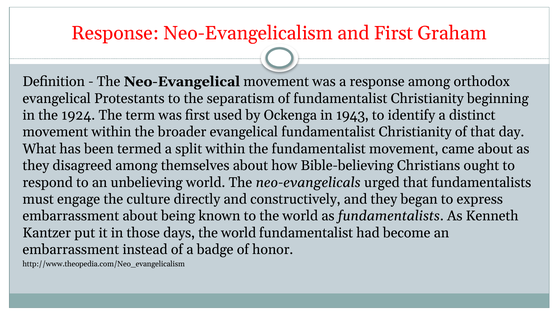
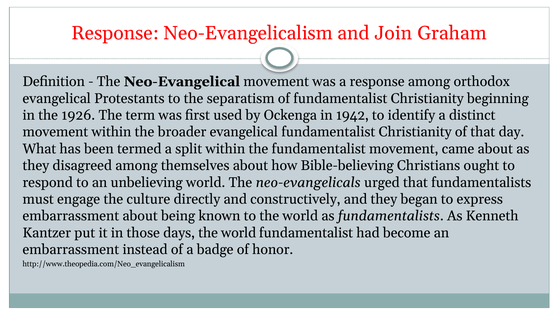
and First: First -> Join
1924: 1924 -> 1926
1943: 1943 -> 1942
